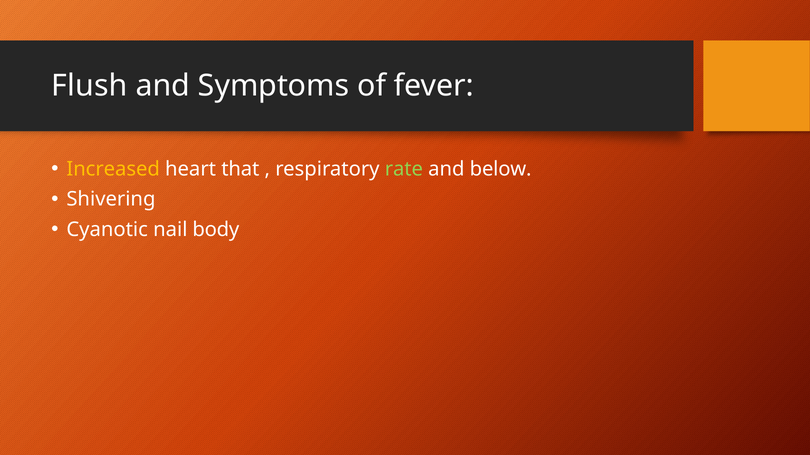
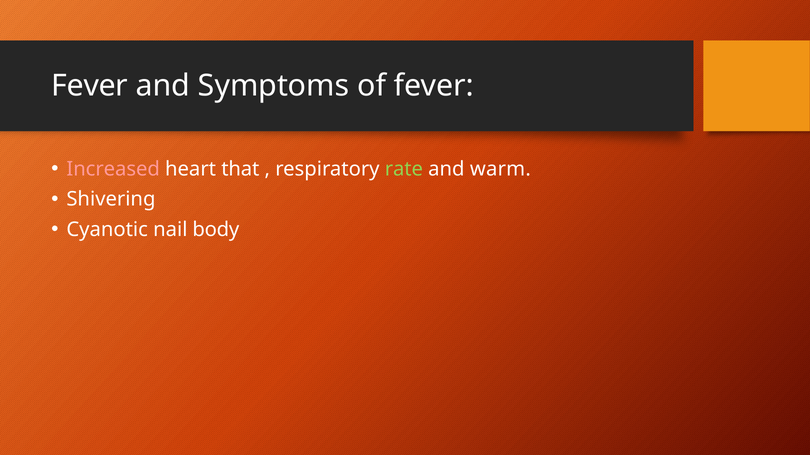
Flush at (89, 86): Flush -> Fever
Increased colour: yellow -> pink
below: below -> warm
